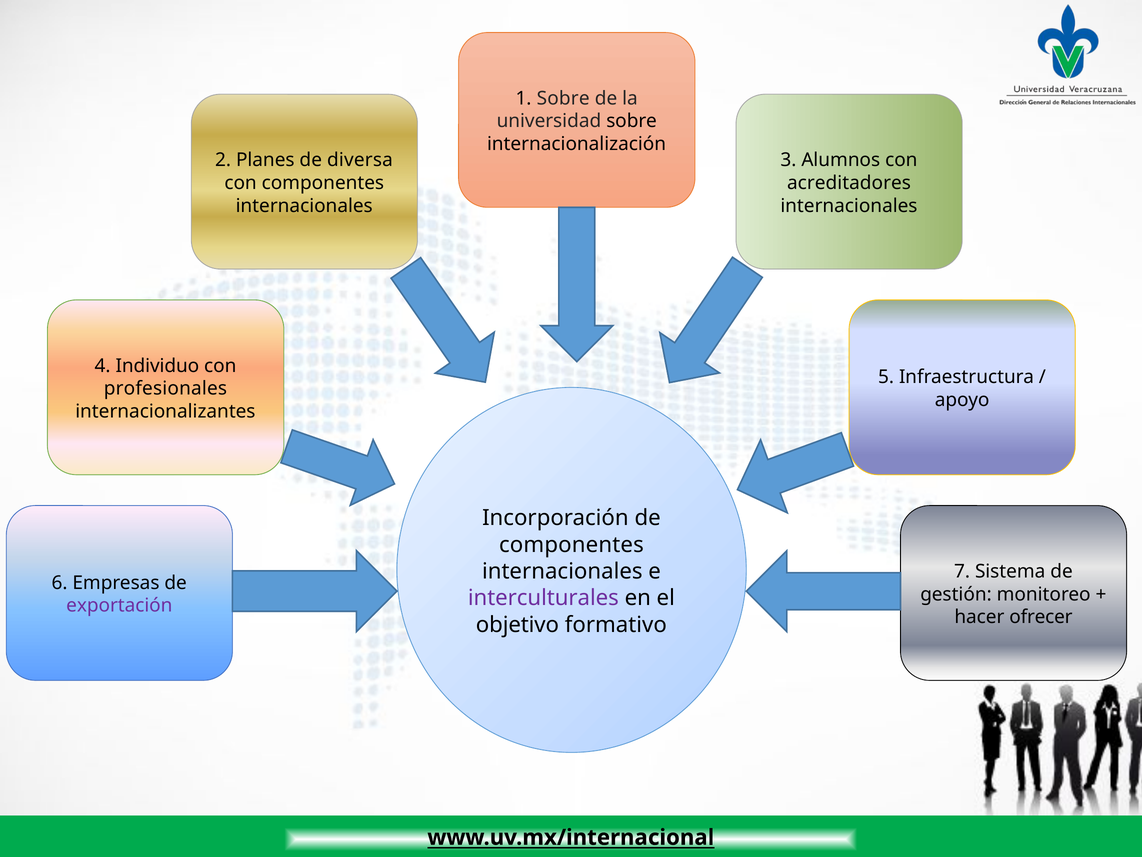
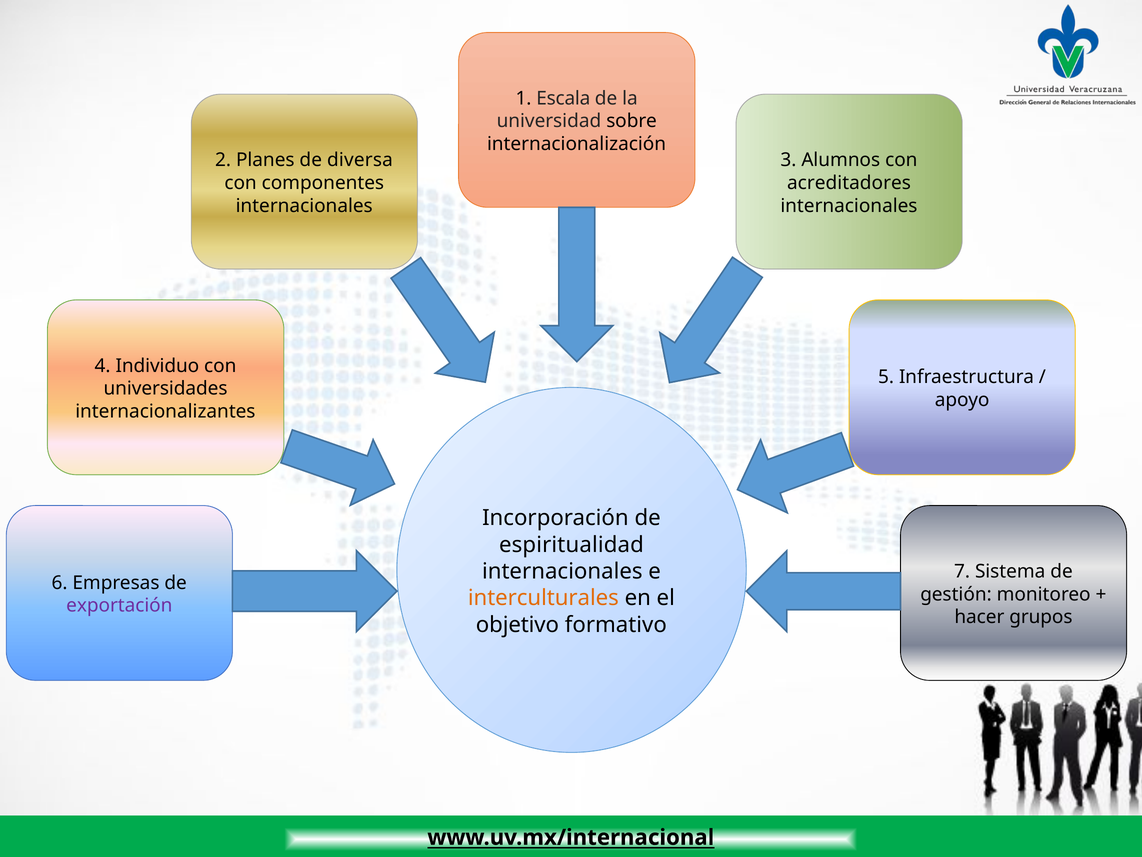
1 Sobre: Sobre -> Escala
profesionales: profesionales -> universidades
componentes at (571, 544): componentes -> espiritualidad
interculturales colour: purple -> orange
ofrecer: ofrecer -> grupos
